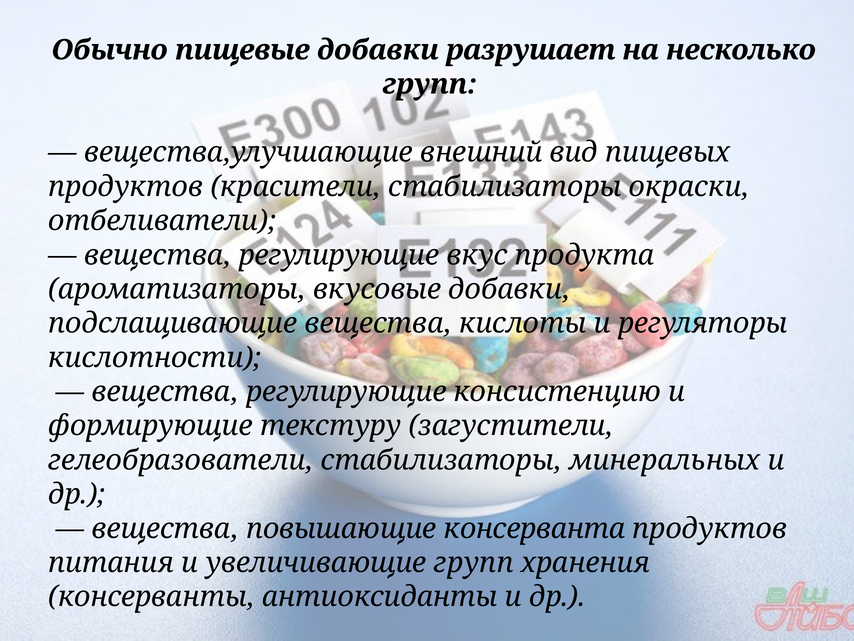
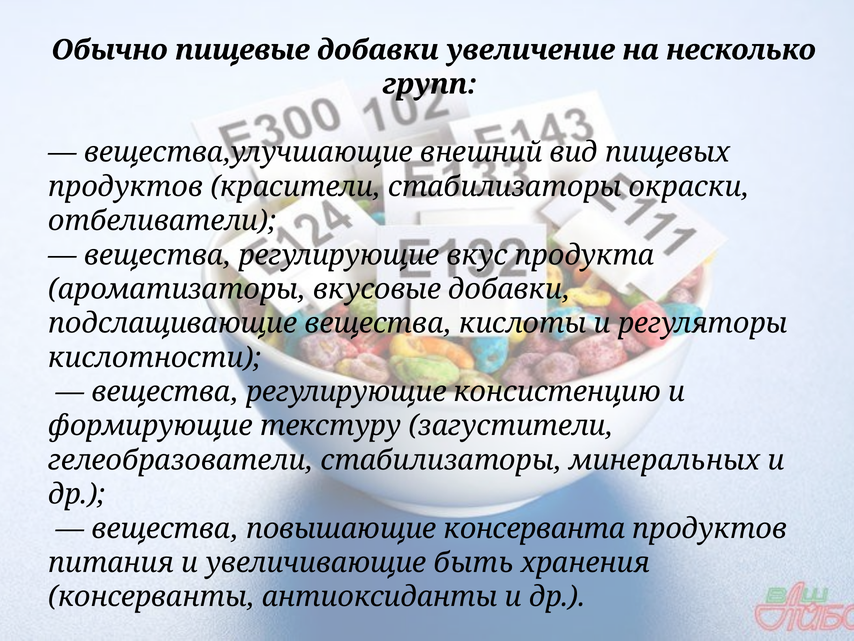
разрушает: разрушает -> увеличение
увеличивающие групп: групп -> быть
